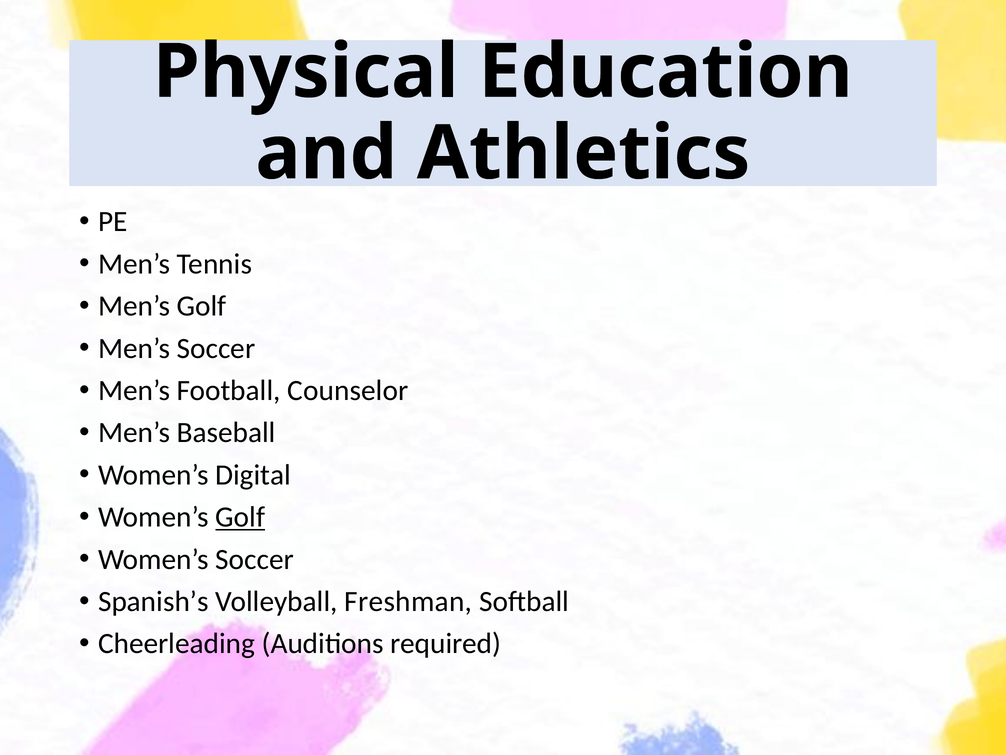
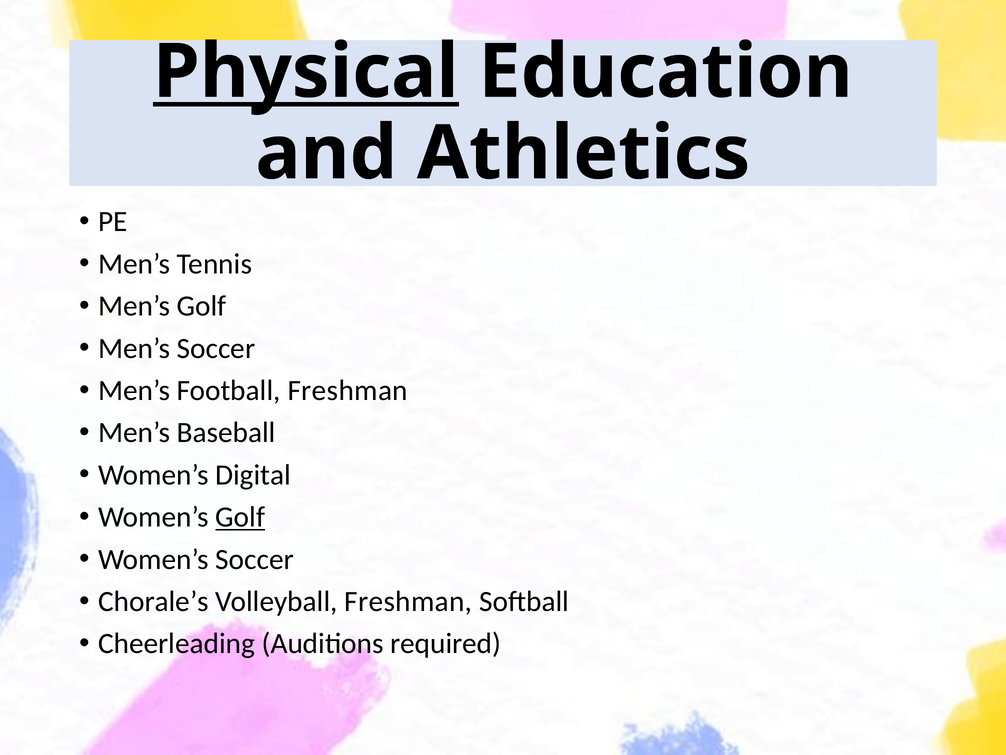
Physical underline: none -> present
Football Counselor: Counselor -> Freshman
Spanish’s: Spanish’s -> Chorale’s
